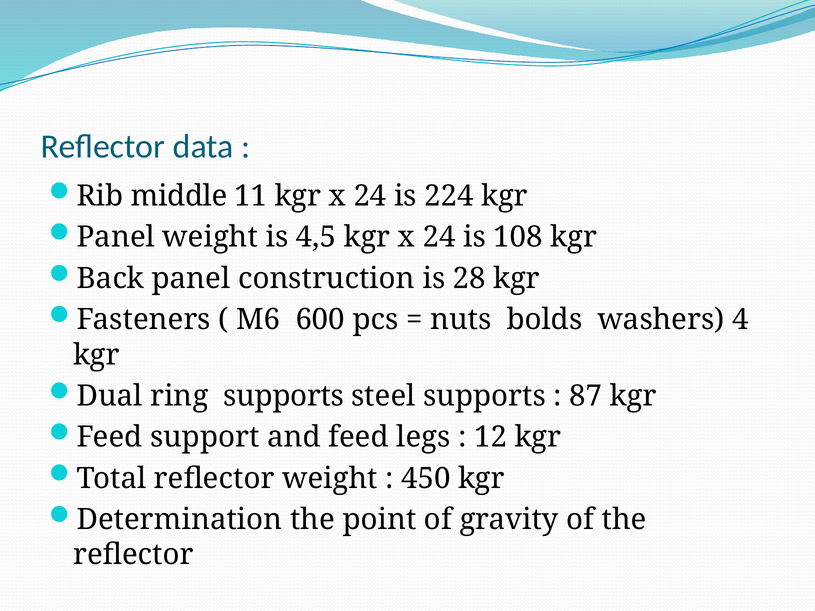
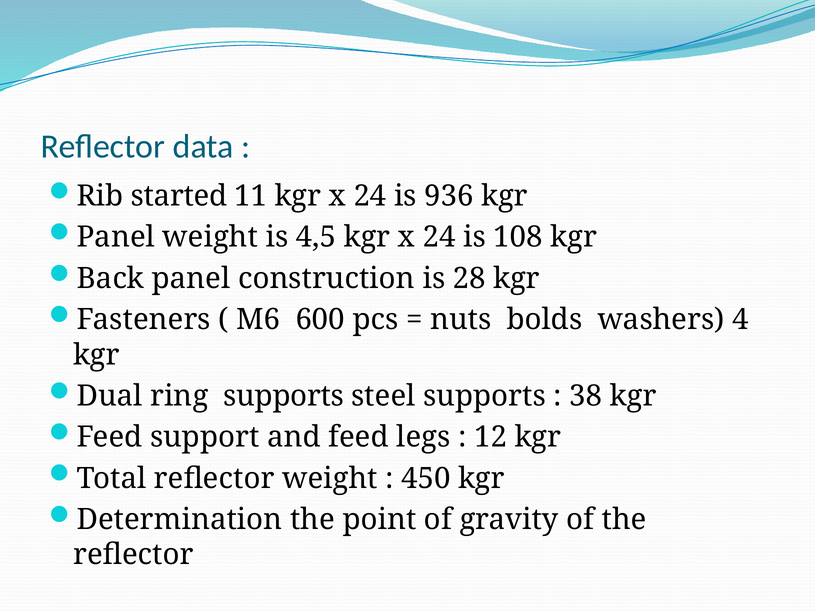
middle: middle -> started
224: 224 -> 936
87: 87 -> 38
